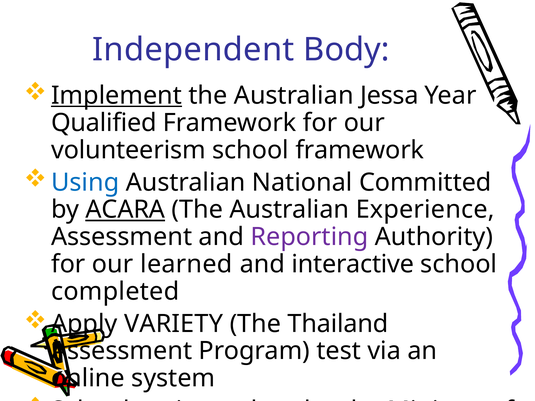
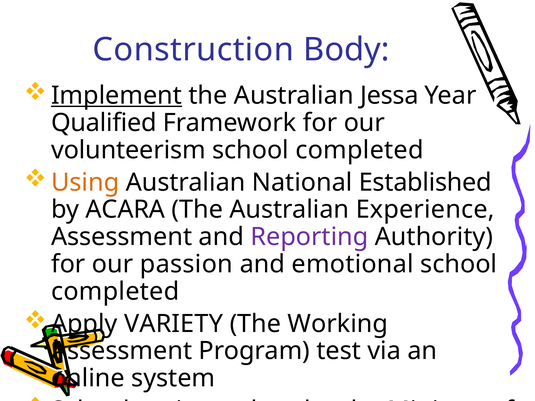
Independent: Independent -> Construction
framework at (360, 150): framework -> completed
Using colour: blue -> orange
Committed: Committed -> Established
ACARA underline: present -> none
learned: learned -> passion
interactive: interactive -> emotional
The Thailand: Thailand -> Working
